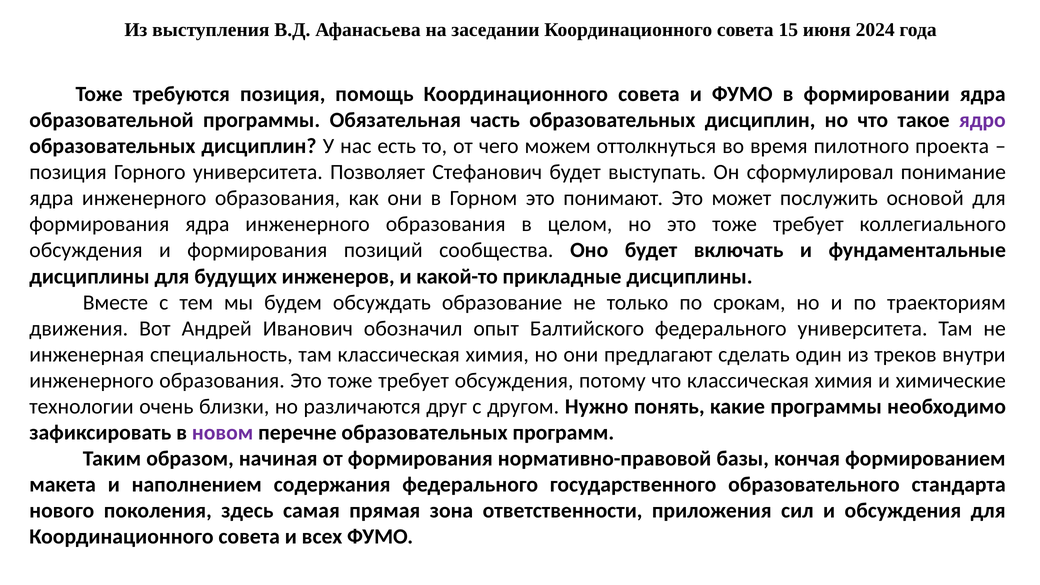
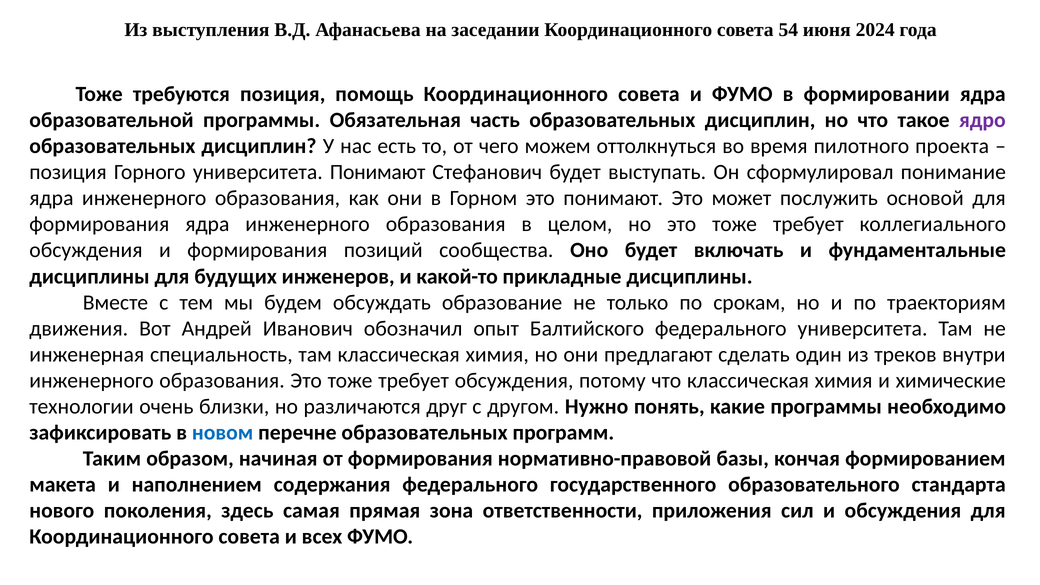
15: 15 -> 54
университета Позволяет: Позволяет -> Понимают
новом colour: purple -> blue
